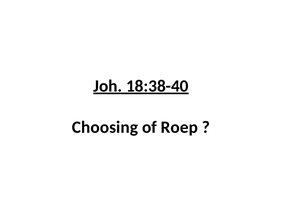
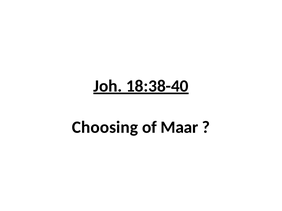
Roep: Roep -> Maar
